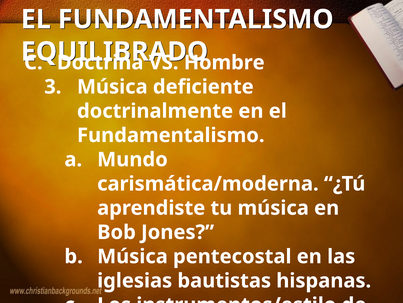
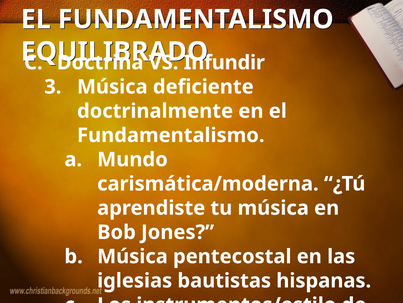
Hombre: Hombre -> Infundir
